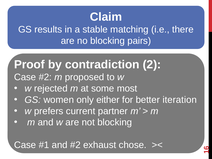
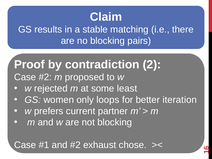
most: most -> least
either: either -> loops
